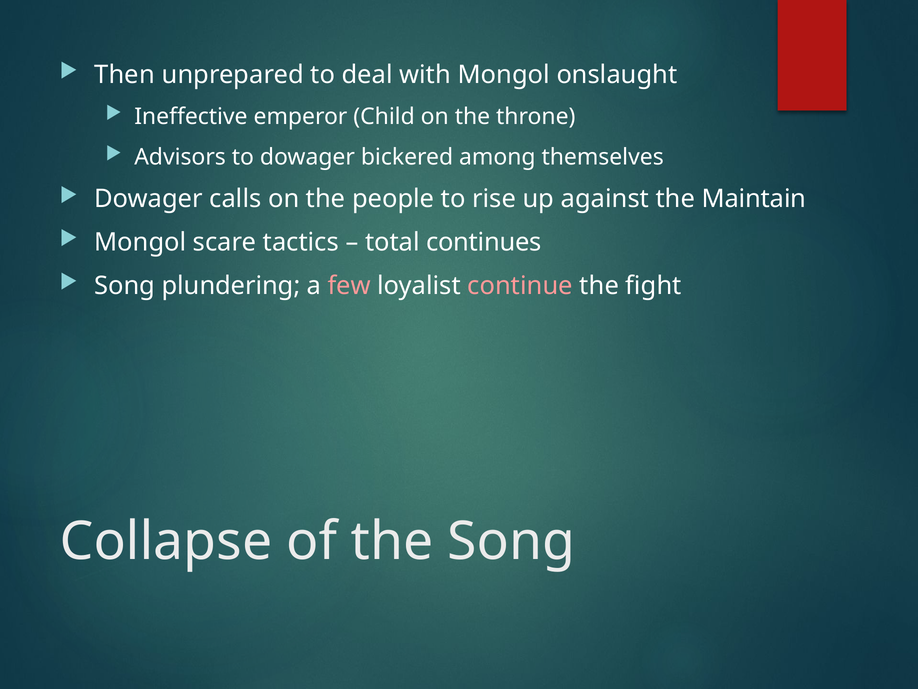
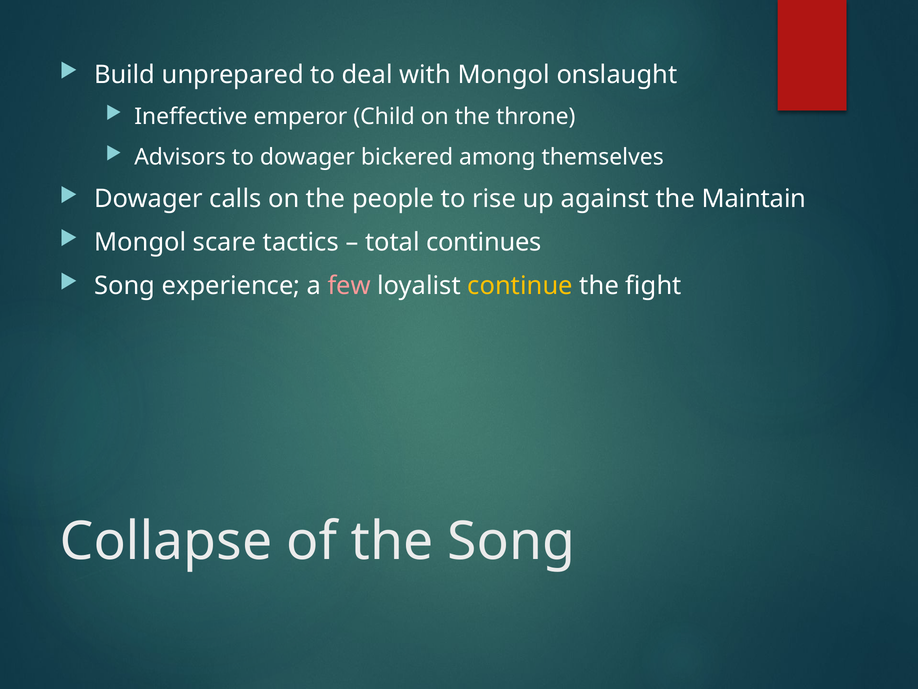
Then: Then -> Build
plundering: plundering -> experience
continue colour: pink -> yellow
